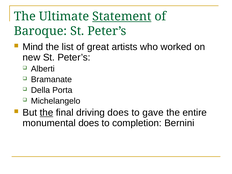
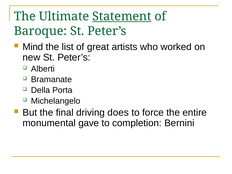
the at (47, 113) underline: present -> none
gave: gave -> force
monumental does: does -> gave
